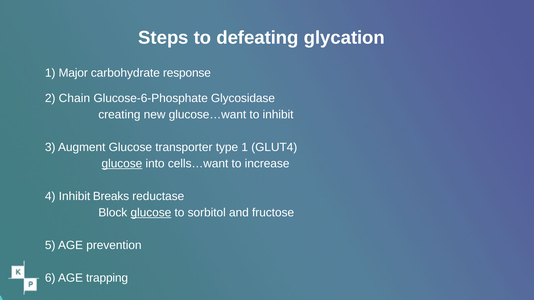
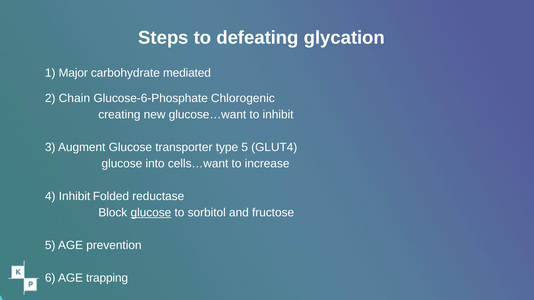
response: response -> mediated
Glycosidase: Glycosidase -> Chlorogenic
type 1: 1 -> 5
glucose at (122, 164) underline: present -> none
Breaks: Breaks -> Folded
